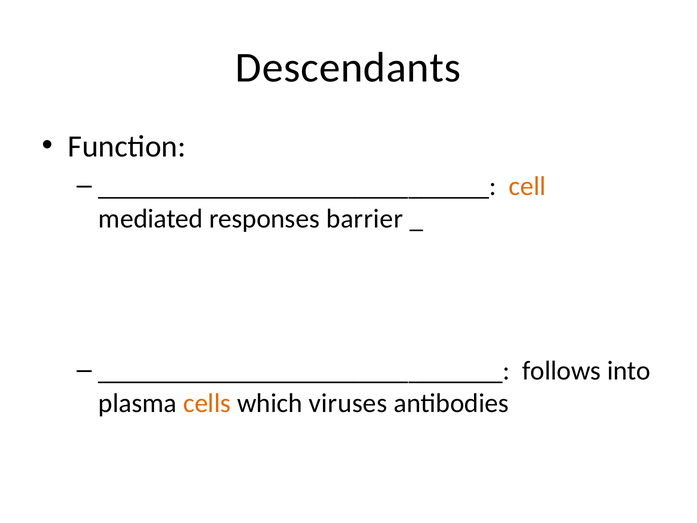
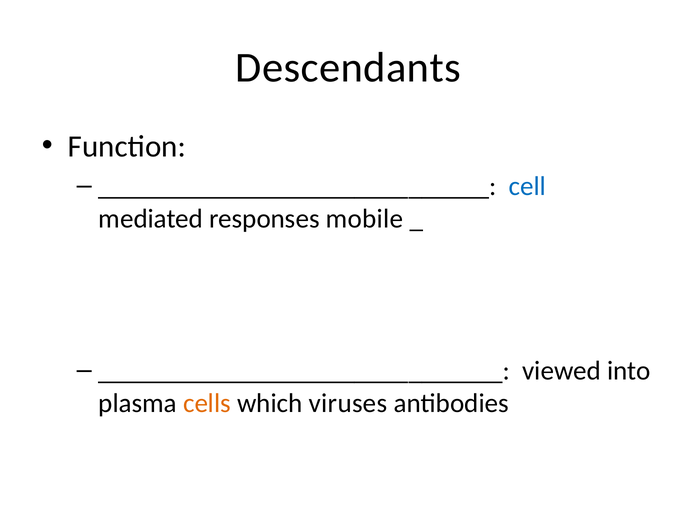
cell colour: orange -> blue
barrier: barrier -> mobile
follows: follows -> viewed
